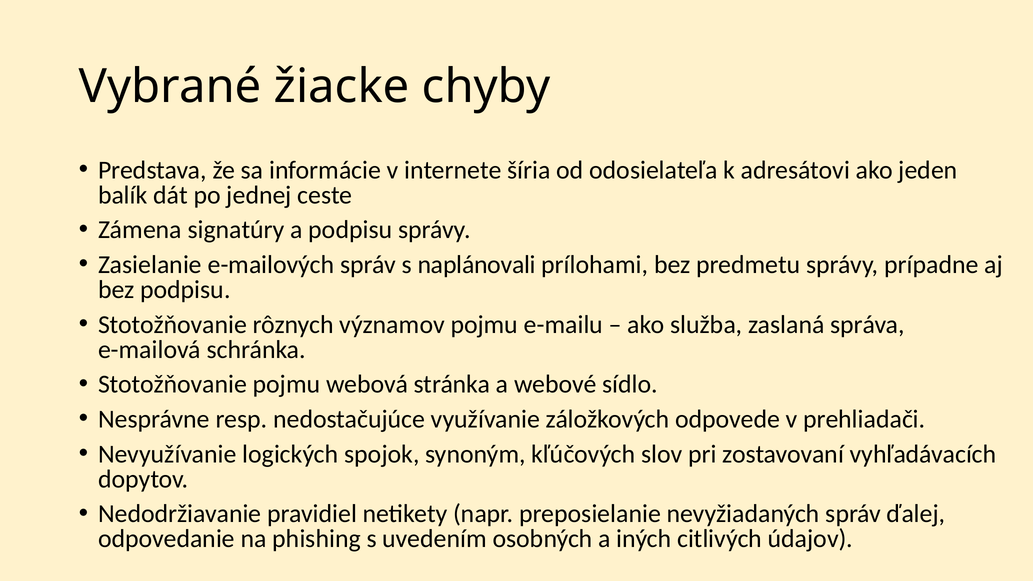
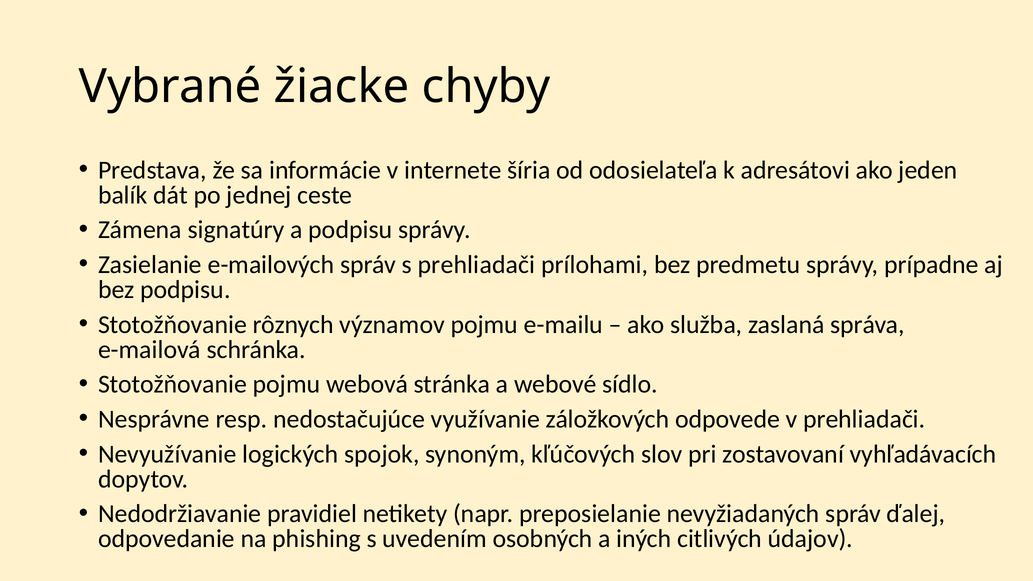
s naplánovali: naplánovali -> prehliadači
